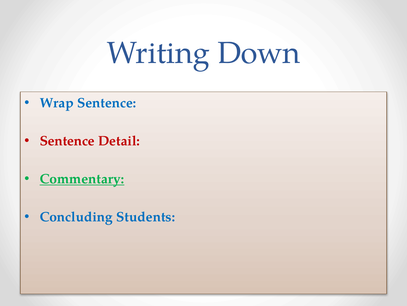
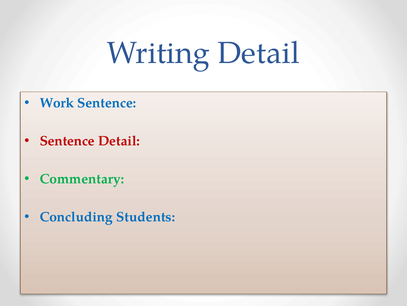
Writing Down: Down -> Detail
Wrap: Wrap -> Work
Commentary underline: present -> none
